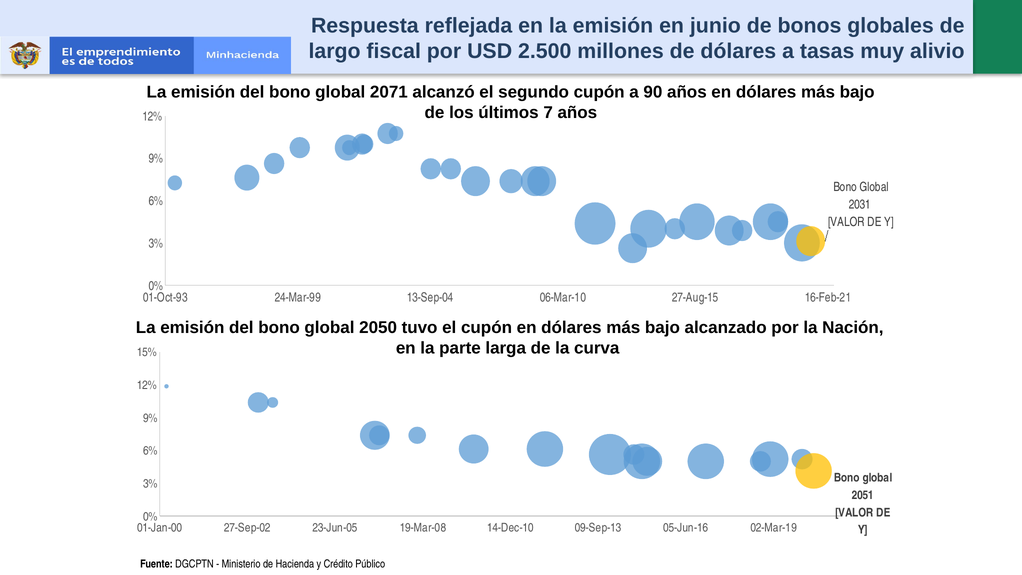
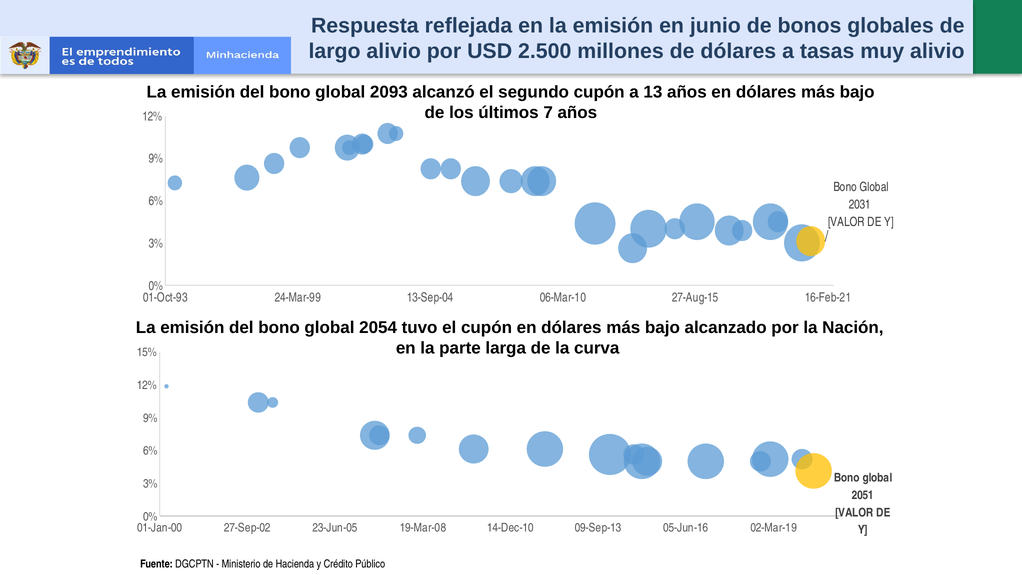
largo fiscal: fiscal -> alivio
2071: 2071 -> 2093
90: 90 -> 13
2050: 2050 -> 2054
